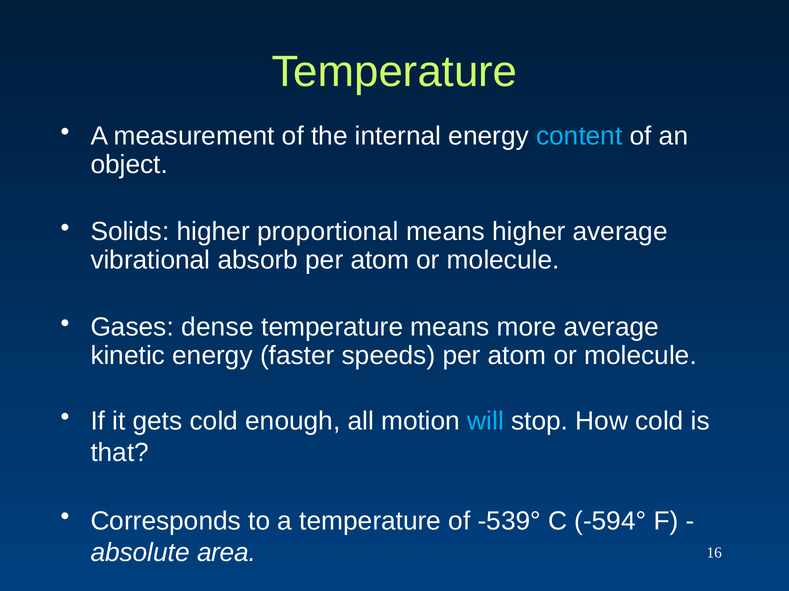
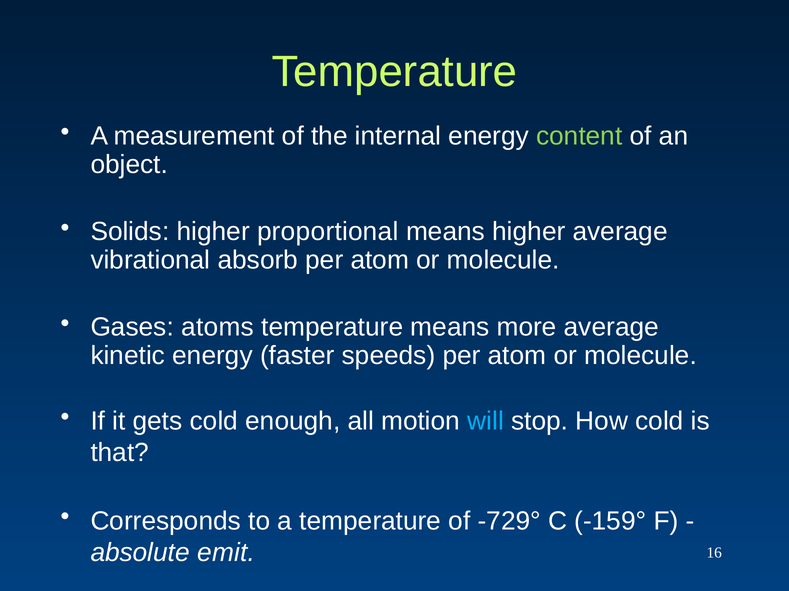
content colour: light blue -> light green
dense: dense -> atoms
-539°: -539° -> -729°
-594°: -594° -> -159°
area: area -> emit
